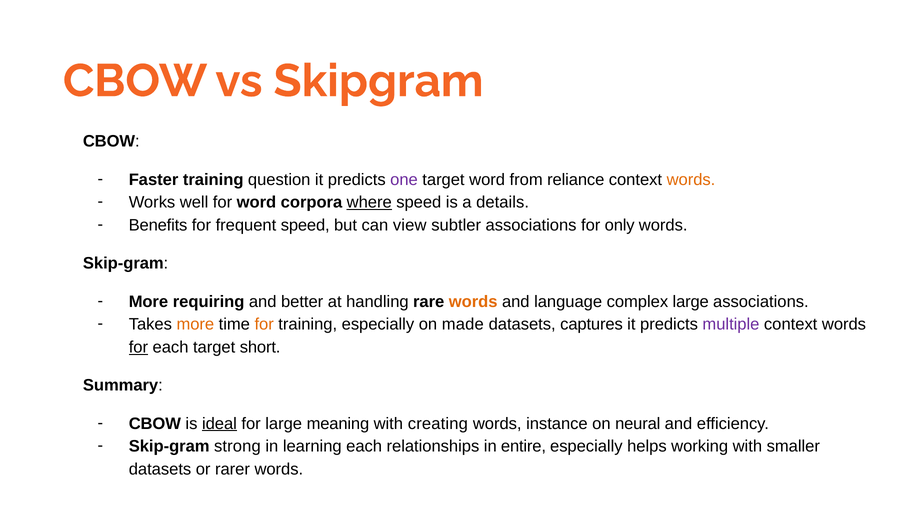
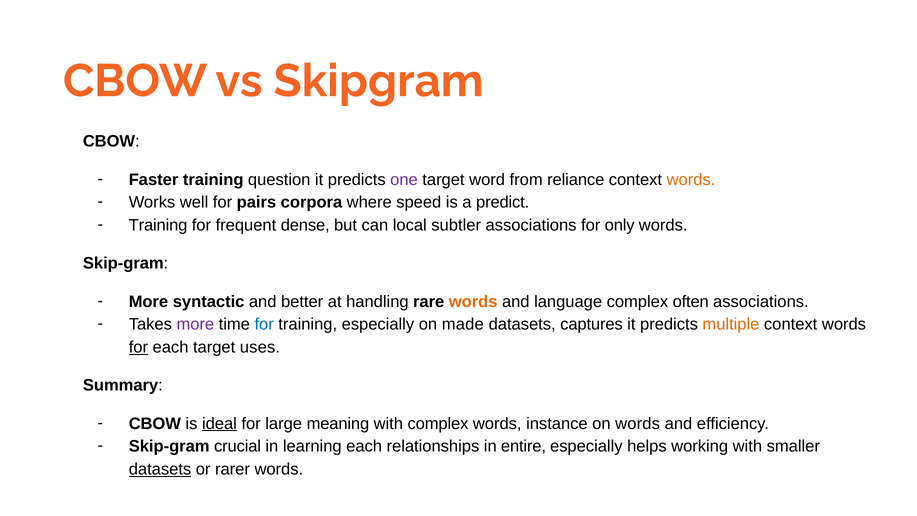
for word: word -> pairs
where underline: present -> none
details: details -> predict
Benefits at (158, 225): Benefits -> Training
frequent speed: speed -> dense
view: view -> local
requiring: requiring -> syntactic
complex large: large -> often
more at (195, 324) colour: orange -> purple
for at (264, 324) colour: orange -> blue
multiple colour: purple -> orange
short: short -> uses
with creating: creating -> complex
on neural: neural -> words
strong: strong -> crucial
datasets at (160, 469) underline: none -> present
